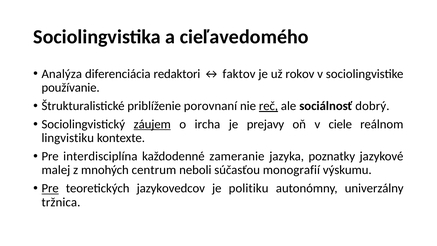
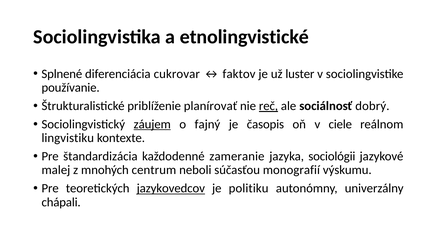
cieľavedomého: cieľavedomého -> etnolingvistické
Analýza: Analýza -> Splnené
redaktori: redaktori -> cukrovar
rokov: rokov -> luster
porovnaní: porovnaní -> planírovať
ircha: ircha -> fajný
prejavy: prejavy -> časopis
interdisciplína: interdisciplína -> štandardizácia
poznatky: poznatky -> sociológii
Pre at (50, 188) underline: present -> none
jazykovedcov underline: none -> present
tržnica: tržnica -> chápali
